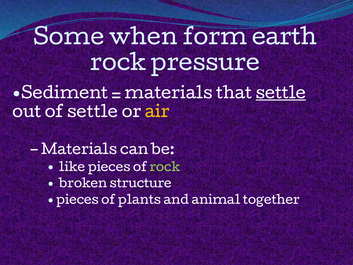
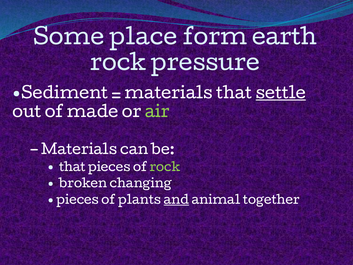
when: when -> place
of settle: settle -> made
air colour: yellow -> light green
like at (72, 167): like -> that
structure: structure -> changing
and underline: none -> present
